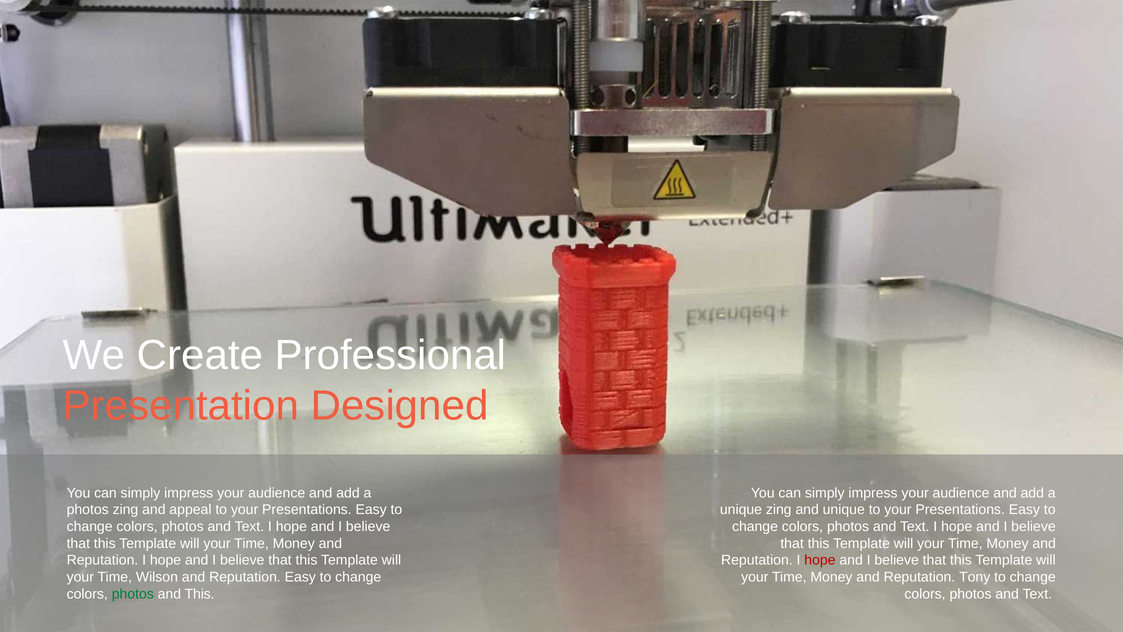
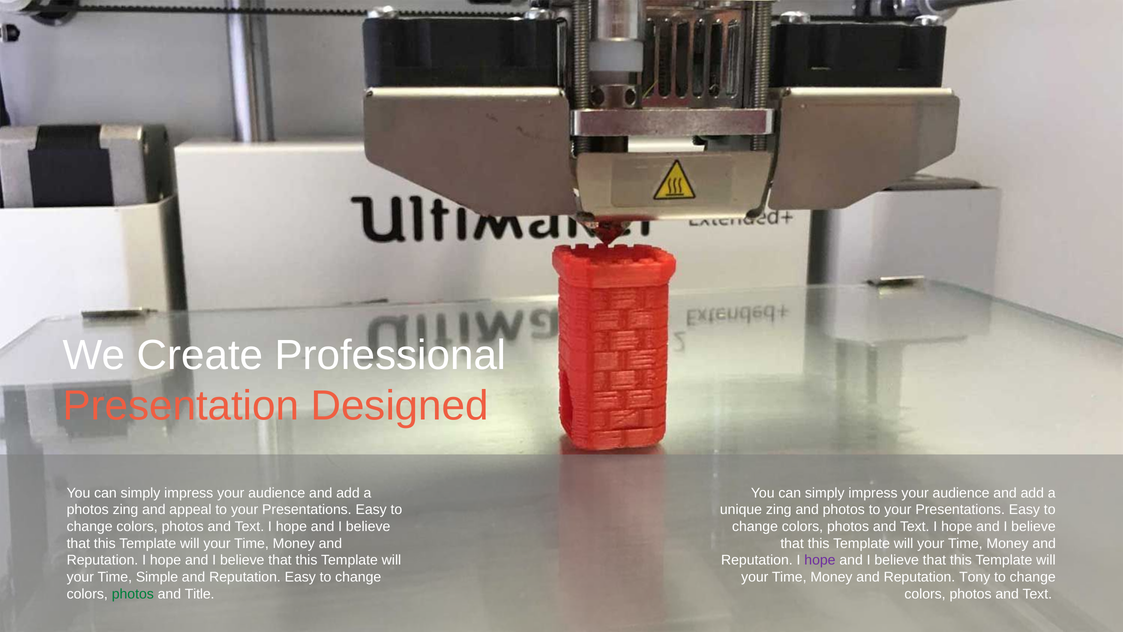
and unique: unique -> photos
hope at (820, 560) colour: red -> purple
Wilson: Wilson -> Simple
and This: This -> Title
